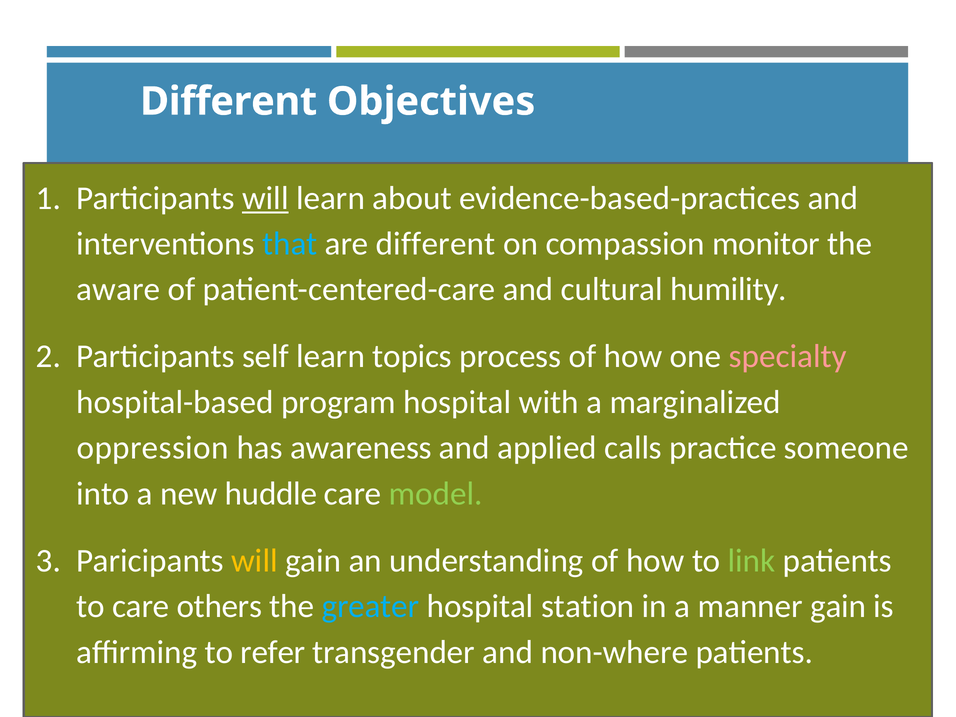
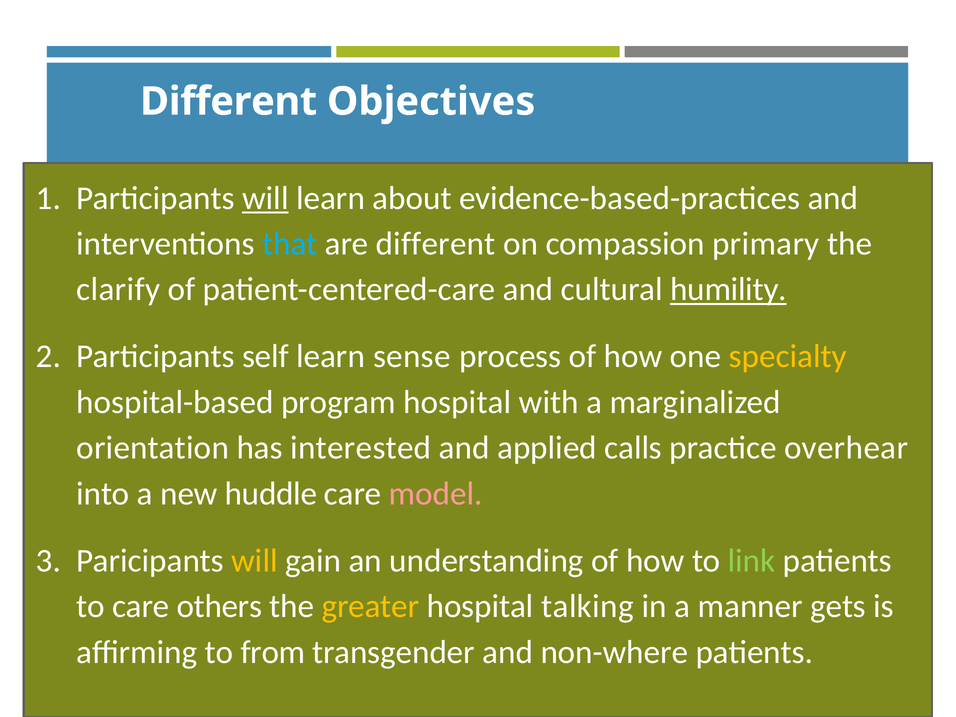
monitor: monitor -> primary
aware: aware -> clarify
humility underline: none -> present
topics: topics -> sense
specialty colour: pink -> yellow
oppression: oppression -> orientation
awareness: awareness -> interested
someone: someone -> overhear
model colour: light green -> pink
greater colour: light blue -> yellow
station: station -> talking
manner gain: gain -> gets
refer: refer -> from
